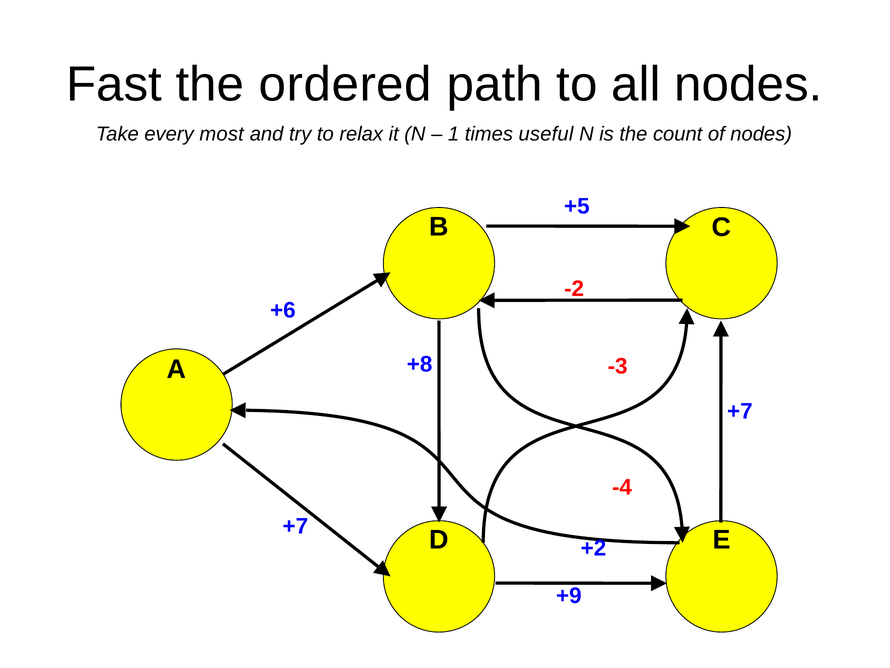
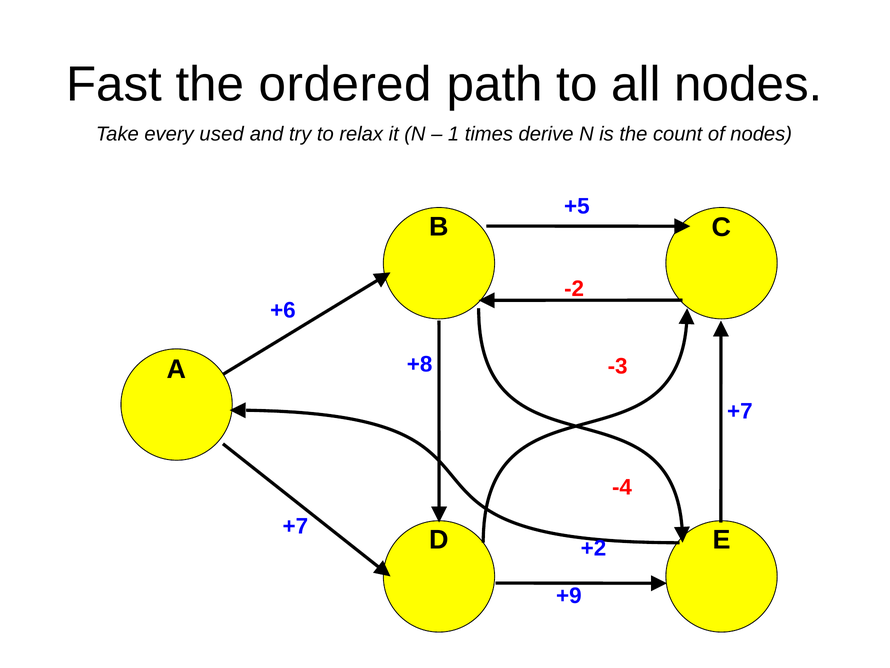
most: most -> used
useful: useful -> derive
